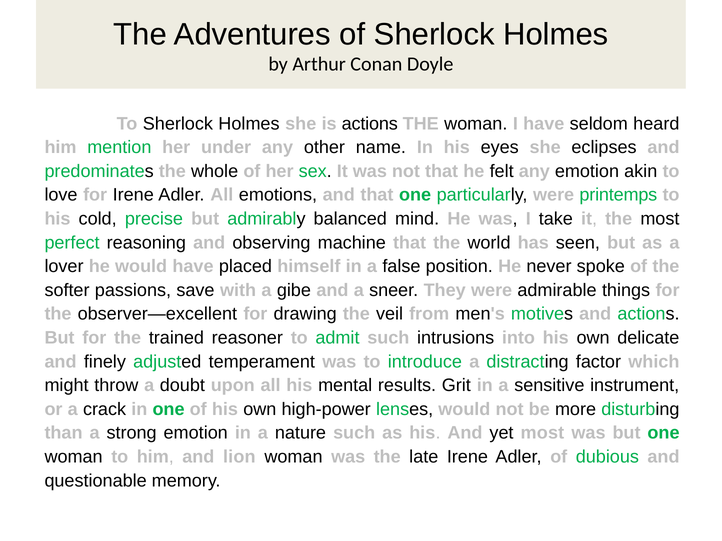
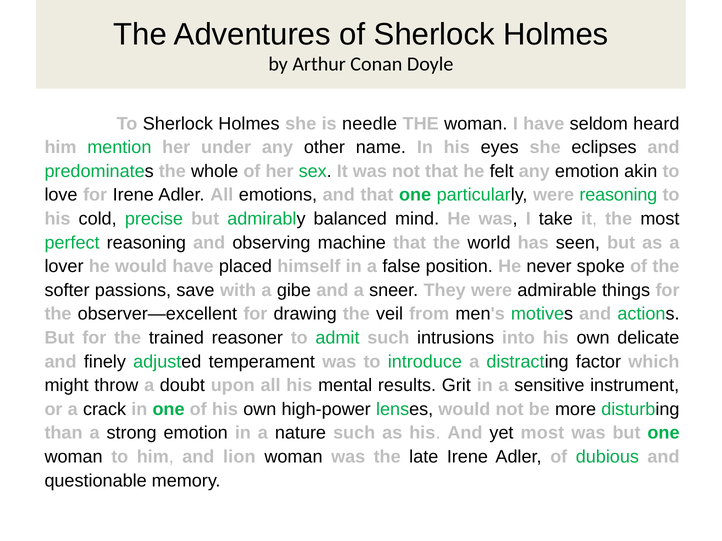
is actions: actions -> needle
were printemps: printemps -> reasoning
